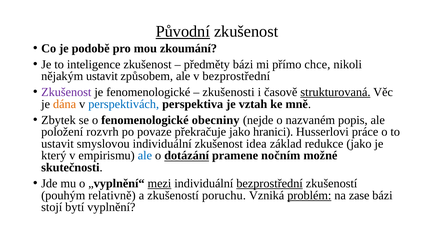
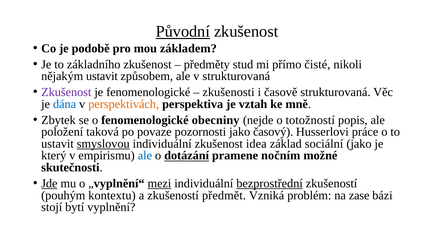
zkoumání: zkoumání -> základem
inteligence: inteligence -> základního
předměty bázi: bázi -> stud
chce: chce -> čisté
v bezprostřední: bezprostřední -> strukturovaná
strukturovaná at (335, 92) underline: present -> none
dána colour: orange -> blue
perspektivách colour: blue -> orange
nazvaném: nazvaném -> totožností
rozvrh: rozvrh -> taková
překračuje: překračuje -> pozornosti
hranici: hranici -> časový
smyslovou underline: none -> present
redukce: redukce -> sociální
Jde underline: none -> present
relativně: relativně -> kontextu
poruchu: poruchu -> předmět
problém underline: present -> none
